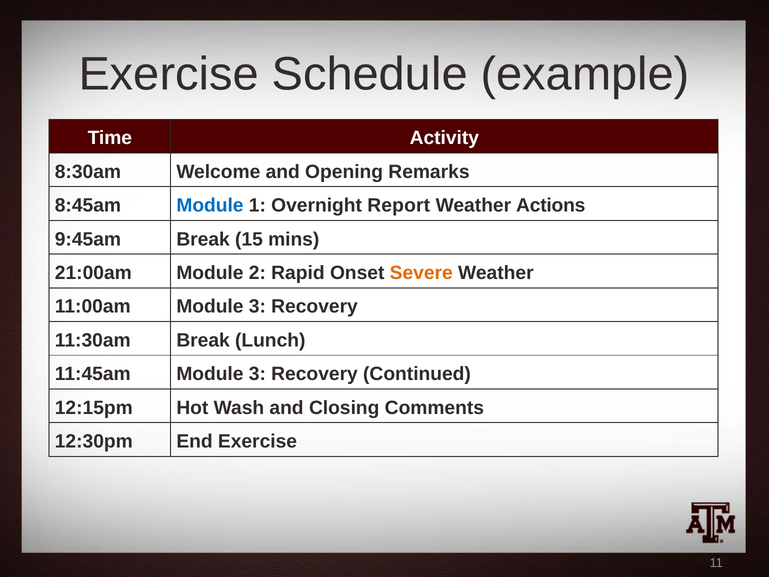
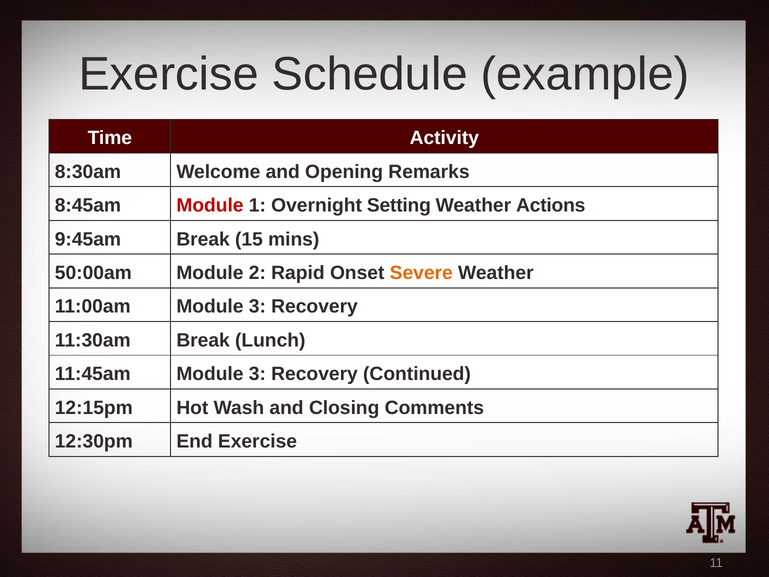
Module at (210, 205) colour: blue -> red
Report: Report -> Setting
21:00am: 21:00am -> 50:00am
